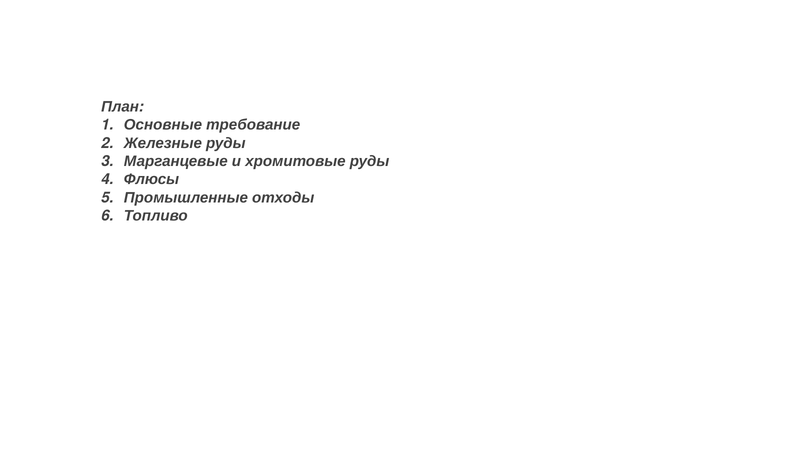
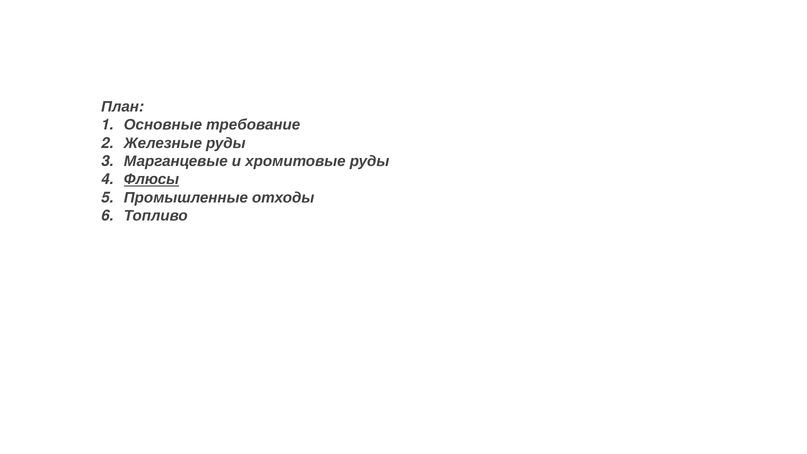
Флюсы underline: none -> present
